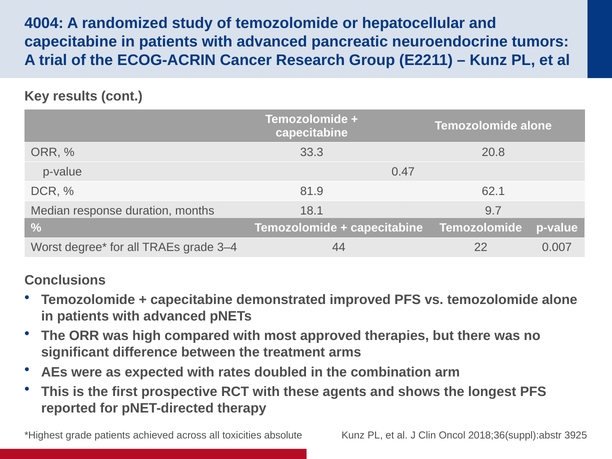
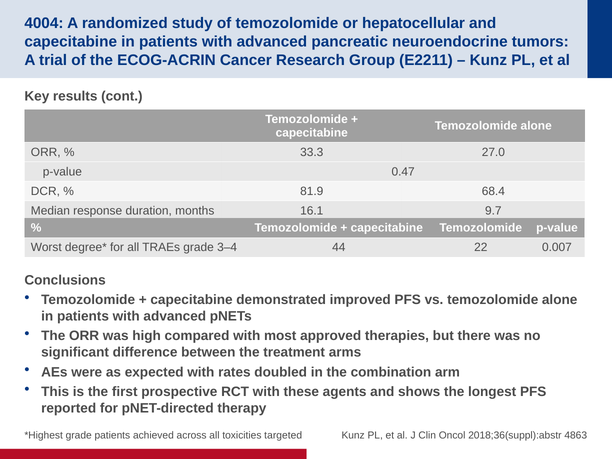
20.8: 20.8 -> 27.0
62.1: 62.1 -> 68.4
18.1: 18.1 -> 16.1
absolute: absolute -> targeted
3925: 3925 -> 4863
